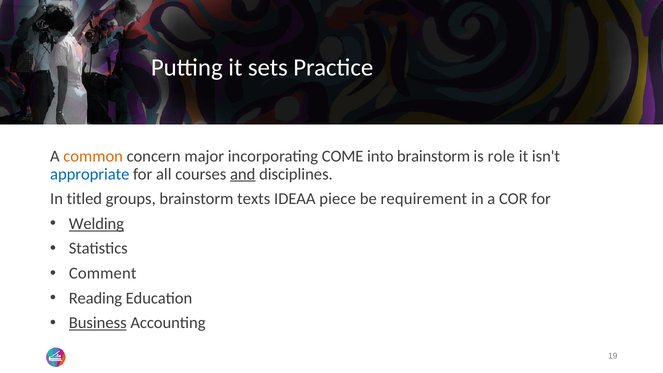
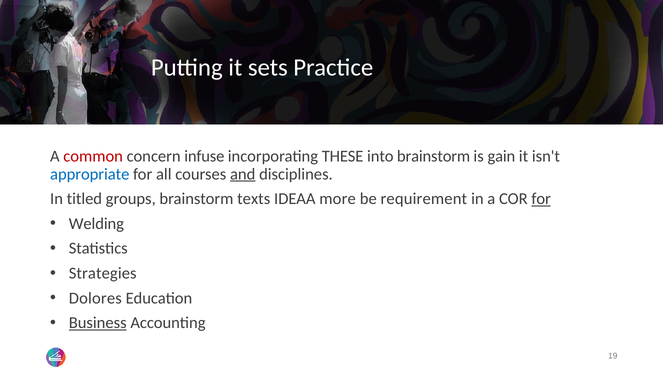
common colour: orange -> red
major: major -> infuse
COME: COME -> THESE
role: role -> gain
piece: piece -> more
for at (541, 199) underline: none -> present
Welding underline: present -> none
Comment: Comment -> Strategies
Reading: Reading -> Dolores
